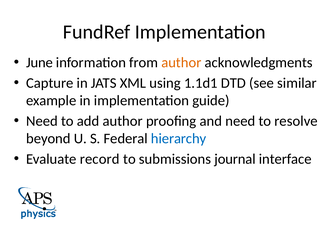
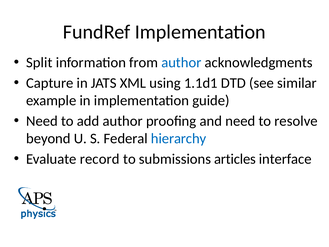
June: June -> Split
author at (181, 62) colour: orange -> blue
journal: journal -> articles
